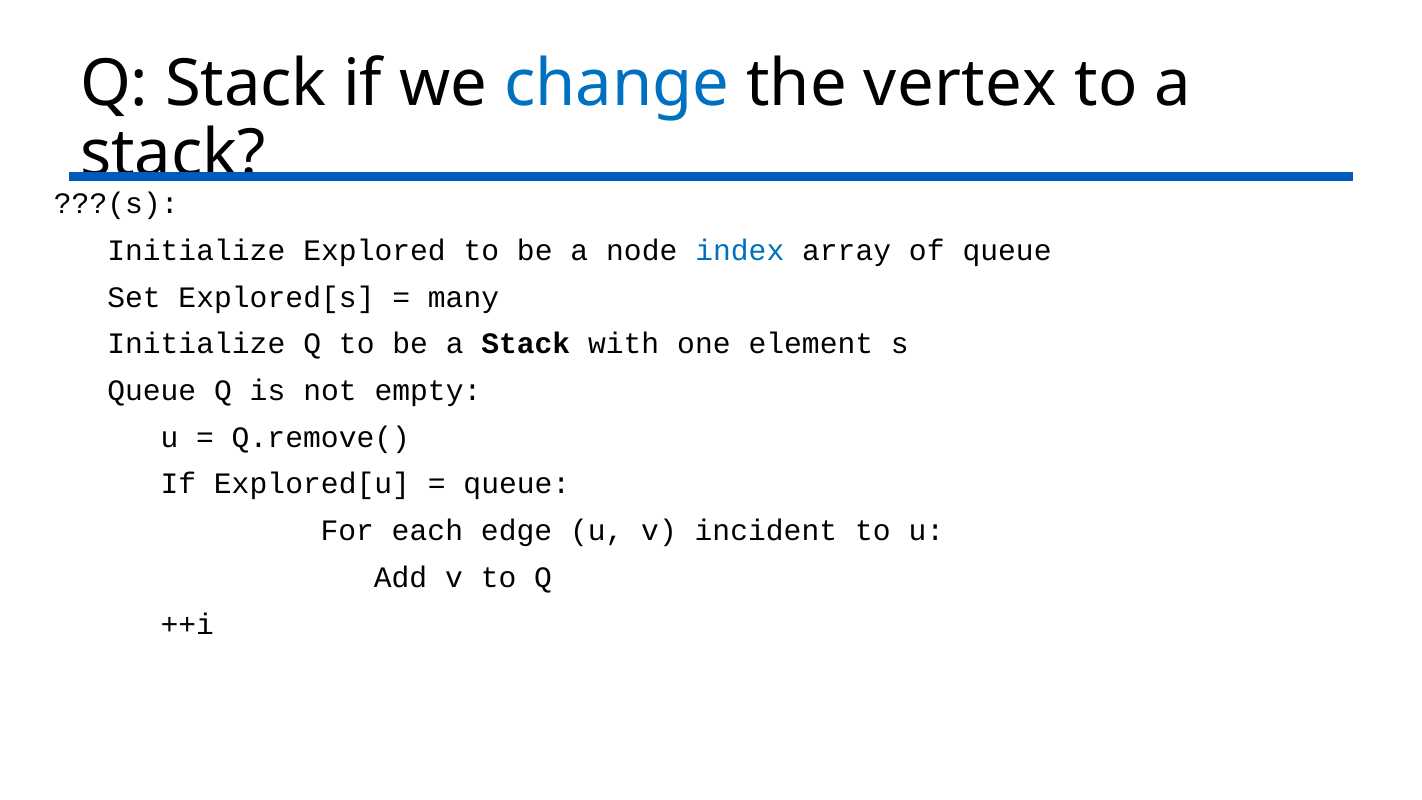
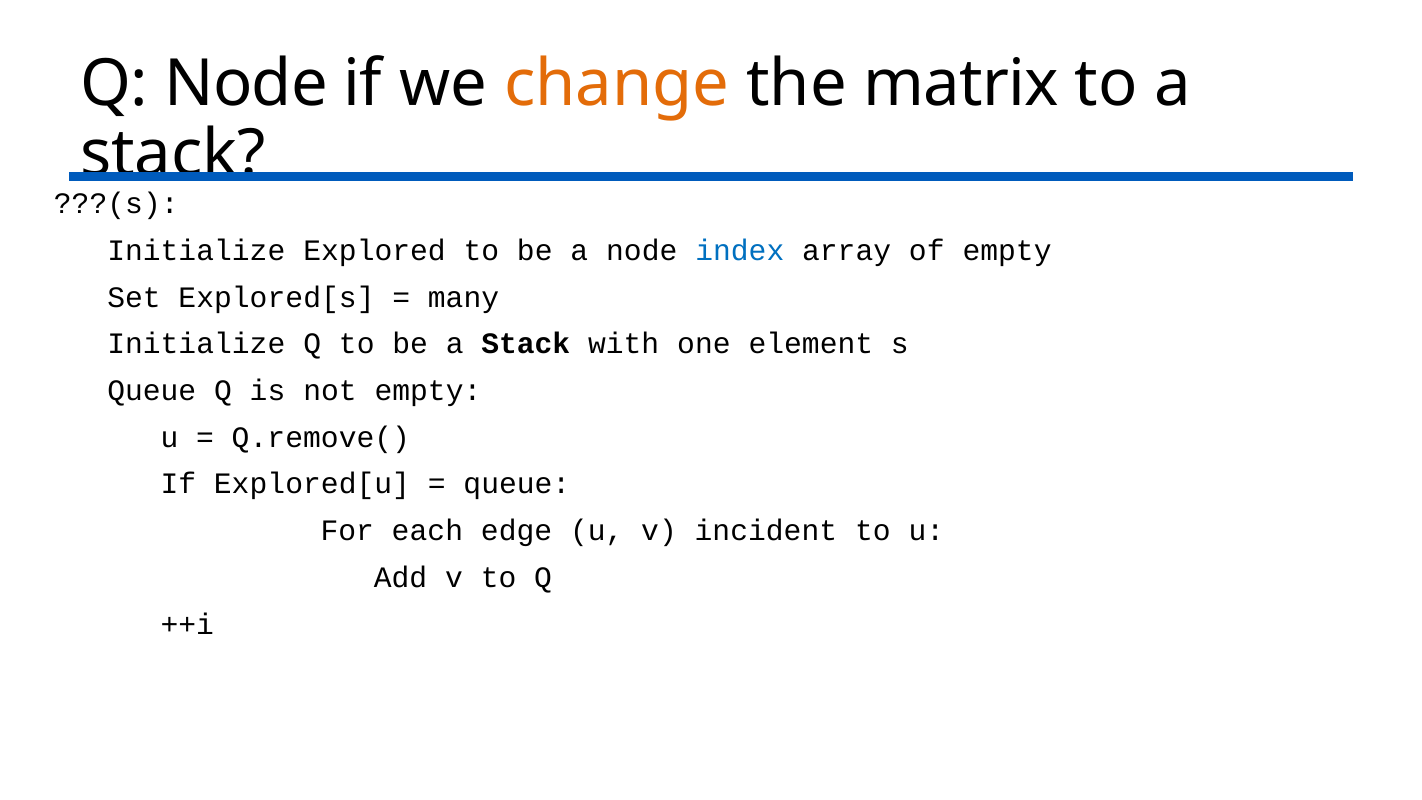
Q Stack: Stack -> Node
change colour: blue -> orange
vertex: vertex -> matrix
of queue: queue -> empty
